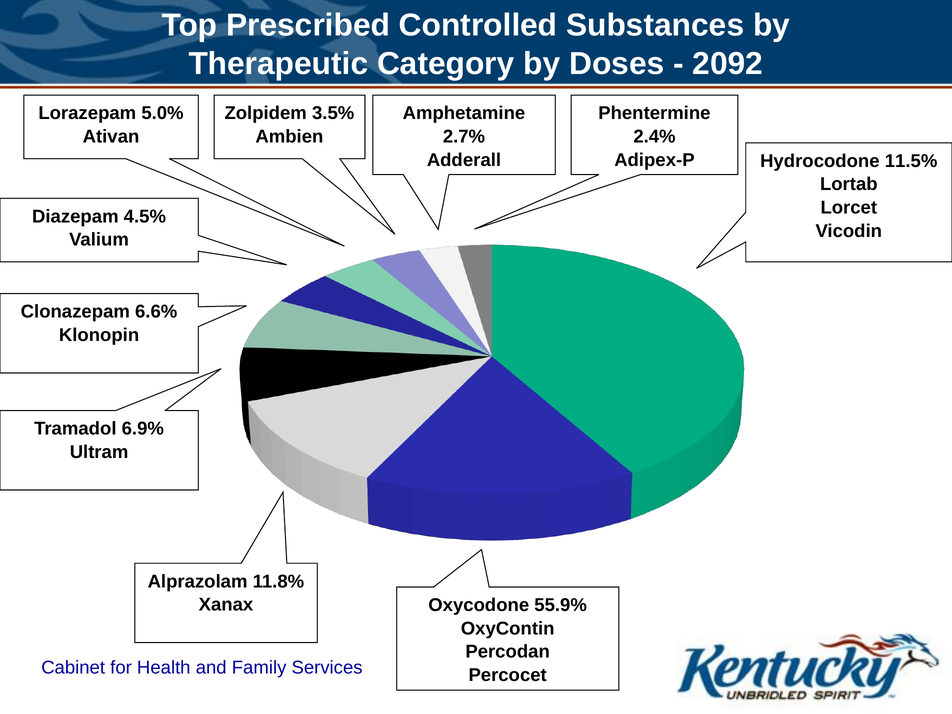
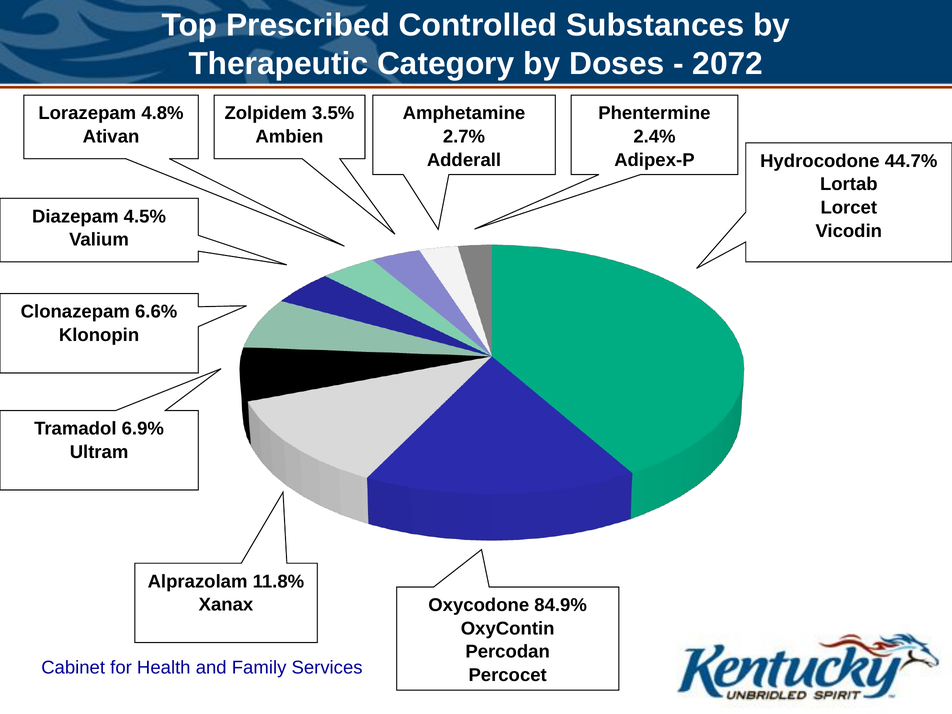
2092: 2092 -> 2072
5.0%: 5.0% -> 4.8%
11.5%: 11.5% -> 44.7%
55.9%: 55.9% -> 84.9%
